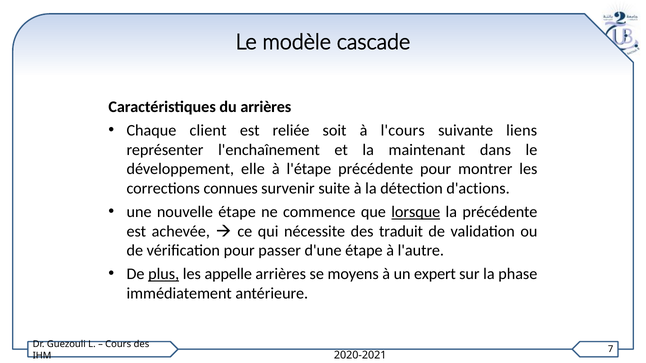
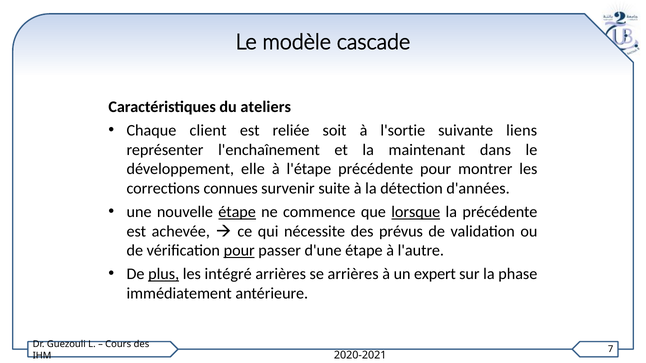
du arrières: arrières -> ateliers
l'cours: l'cours -> l'sortie
d'actions: d'actions -> d'années
étape at (237, 212) underline: none -> present
traduit: traduit -> prévus
pour at (239, 251) underline: none -> present
appelle: appelle -> intégré
se moyens: moyens -> arrières
